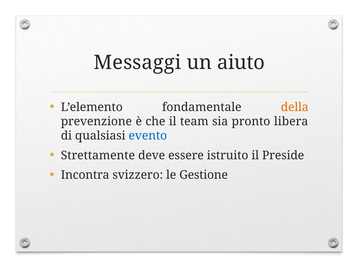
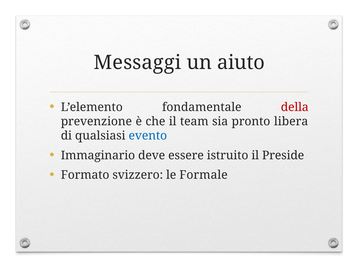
della colour: orange -> red
Strettamente: Strettamente -> Immaginario
Incontra: Incontra -> Formato
Gestione: Gestione -> Formale
